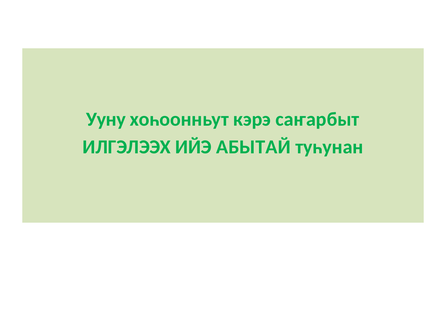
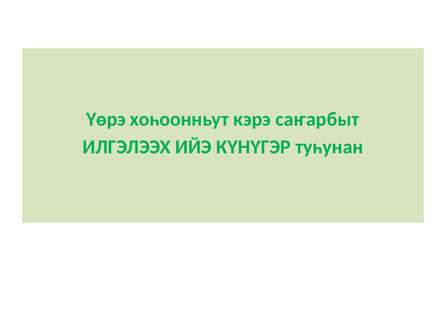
Ууну: Ууну -> Үөрэ
АБЫТАЙ: АБЫТАЙ -> КҮНҮГЭР
